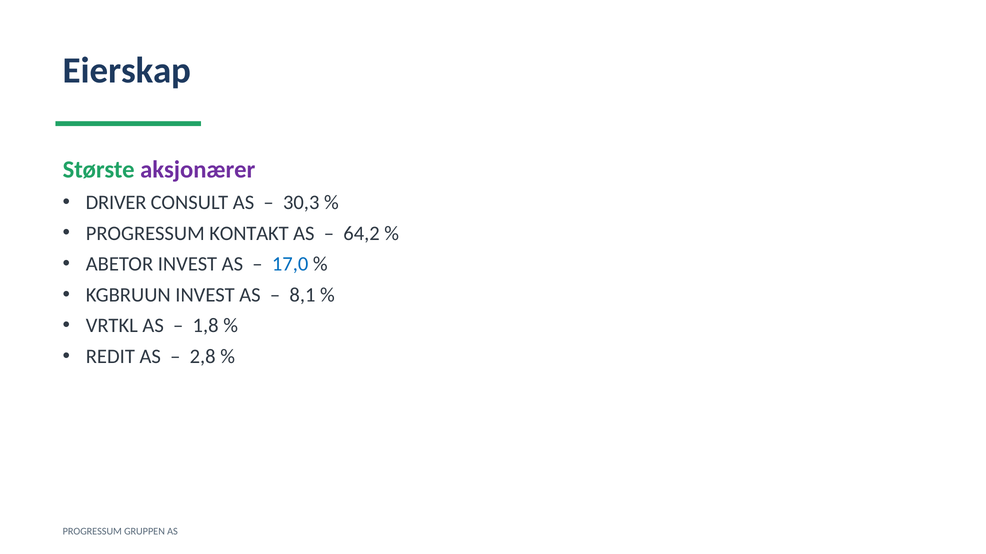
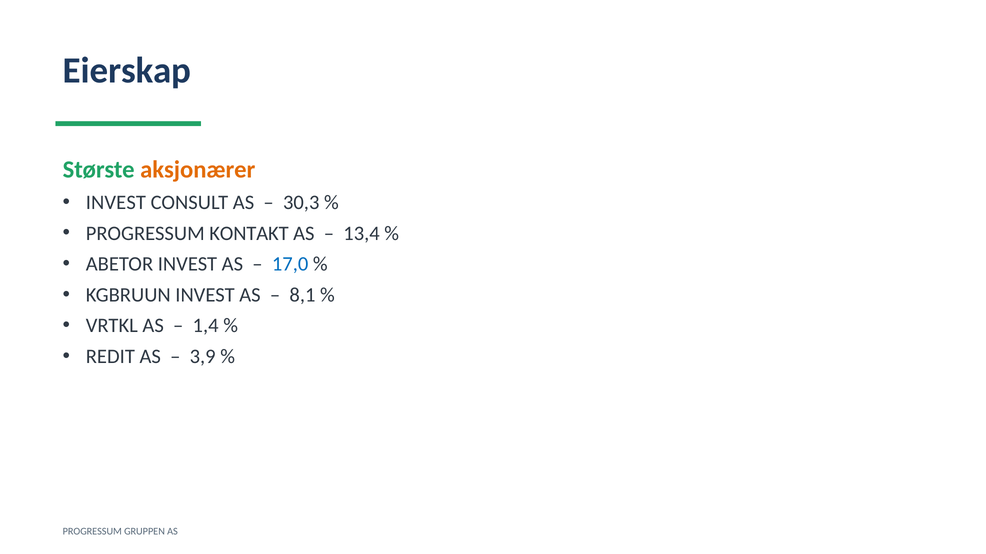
aksjonærer colour: purple -> orange
DRIVER at (116, 203): DRIVER -> INVEST
64,2: 64,2 -> 13,4
1,8: 1,8 -> 1,4
2,8: 2,8 -> 3,9
